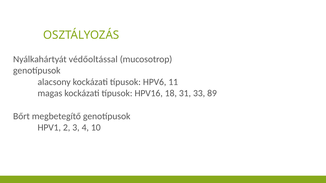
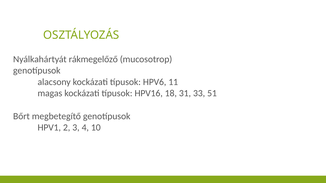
védőoltással: védőoltással -> rákmegelőző
89: 89 -> 51
